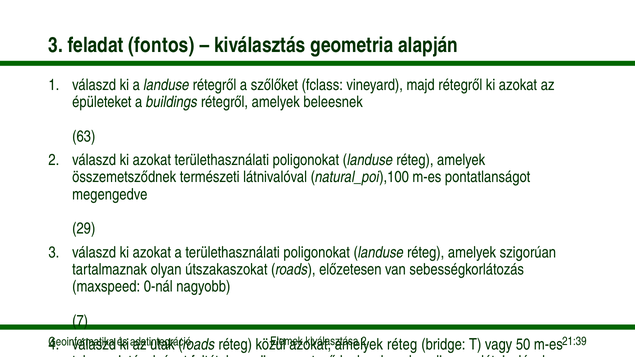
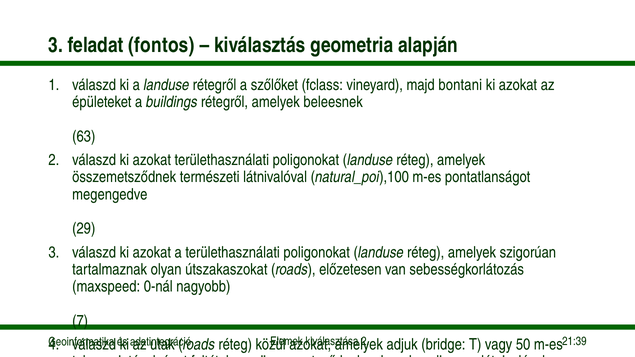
majd rétegről: rétegről -> bontani
réteg at (402, 345): réteg -> adjuk
